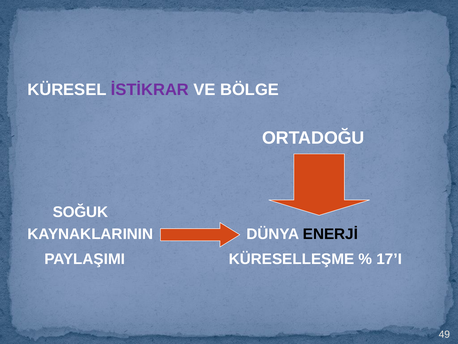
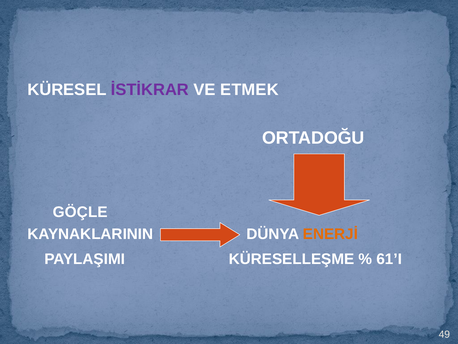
BÖLGE: BÖLGE -> ETMEK
SOĞUK: SOĞUK -> GÖÇLE
ENERJİ colour: black -> orange
17’I: 17’I -> 61’I
